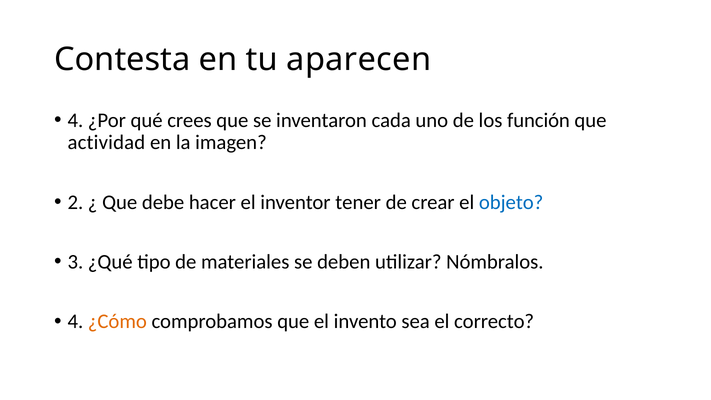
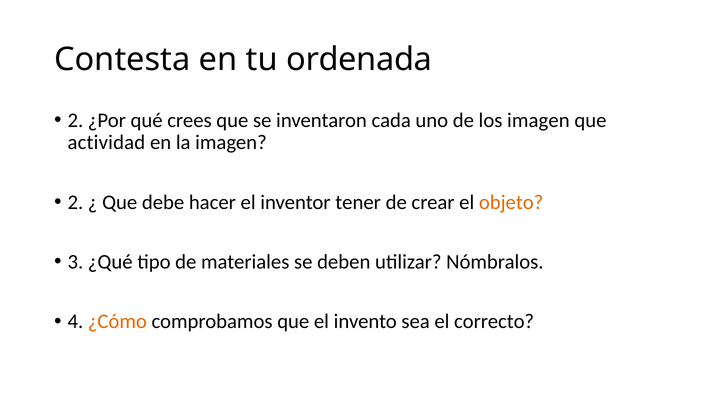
aparecen: aparecen -> ordenada
4 at (75, 120): 4 -> 2
los función: función -> imagen
objeto colour: blue -> orange
